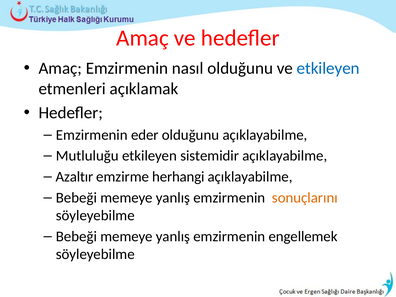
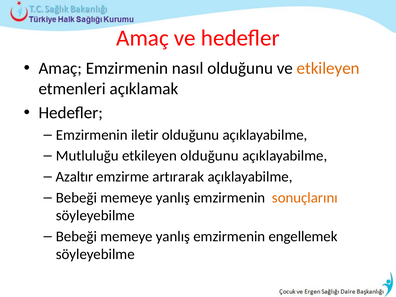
etkileyen at (328, 68) colour: blue -> orange
eder: eder -> iletir
etkileyen sistemidir: sistemidir -> olduğunu
herhangi: herhangi -> artırarak
